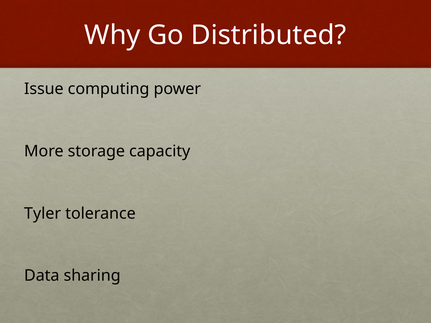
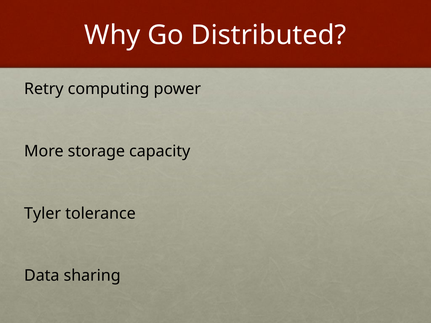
Issue: Issue -> Retry
